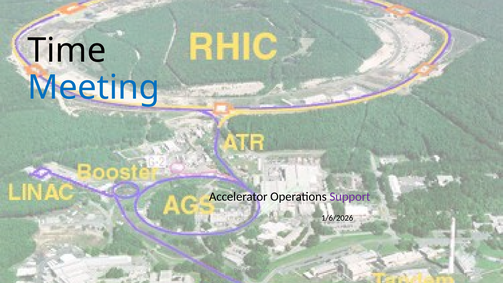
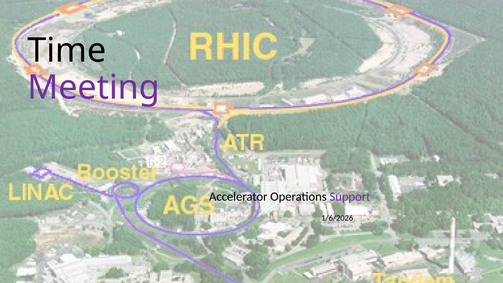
Meeting colour: blue -> purple
